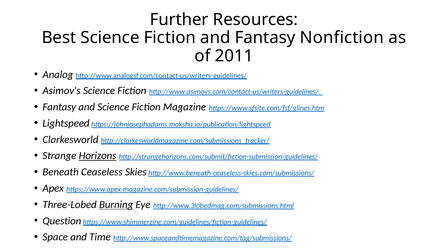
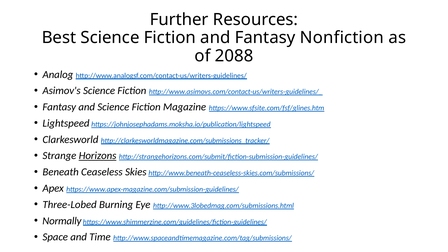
2011: 2011 -> 2088
Burning underline: present -> none
Question: Question -> Normally
